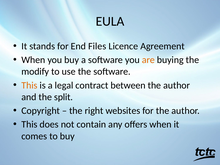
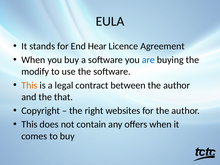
Files: Files -> Hear
are colour: orange -> blue
split: split -> that
